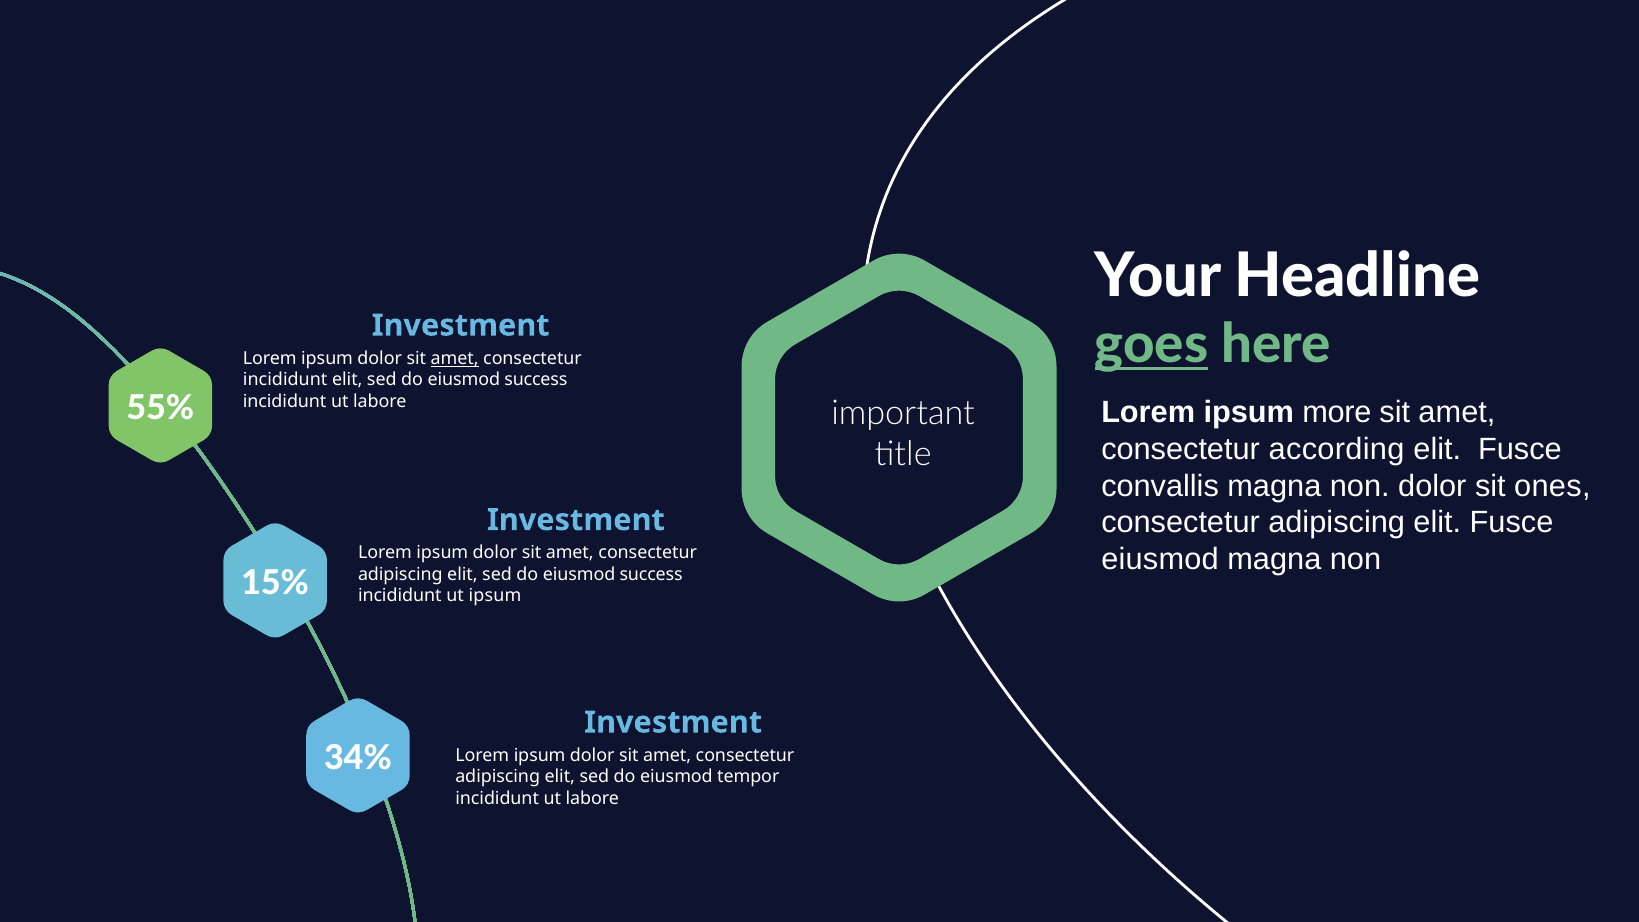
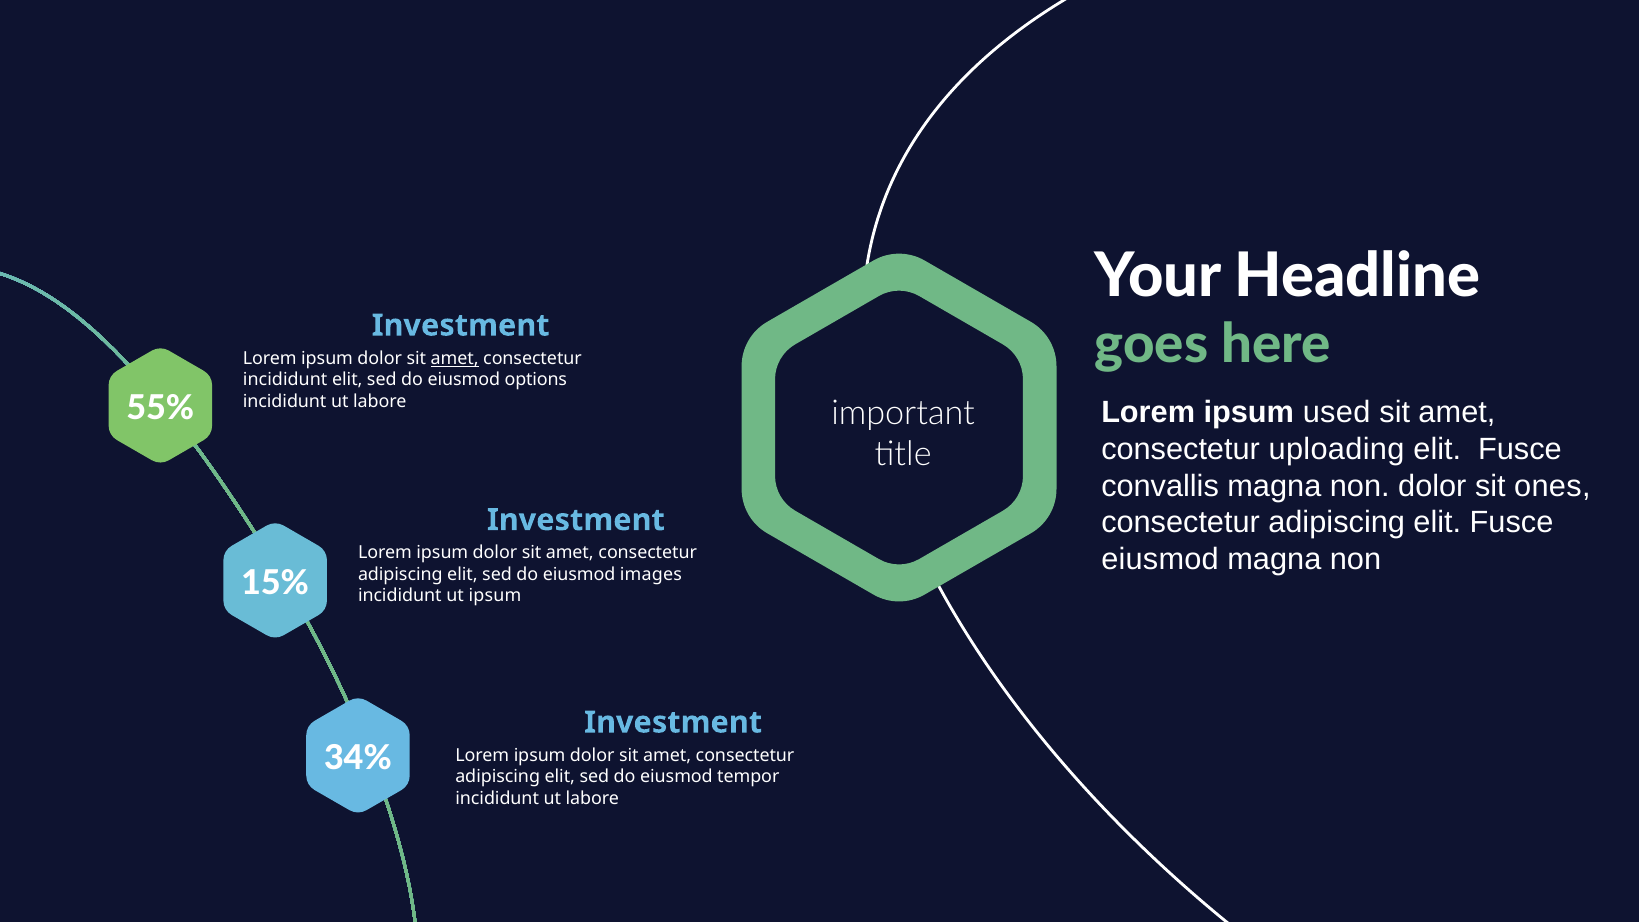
goes underline: present -> none
success at (536, 380): success -> options
more: more -> used
according: according -> uploading
success at (651, 574): success -> images
